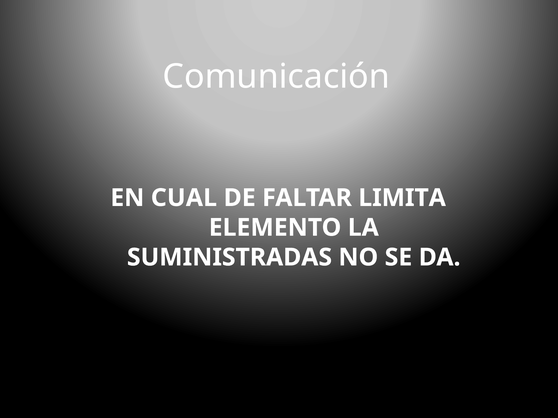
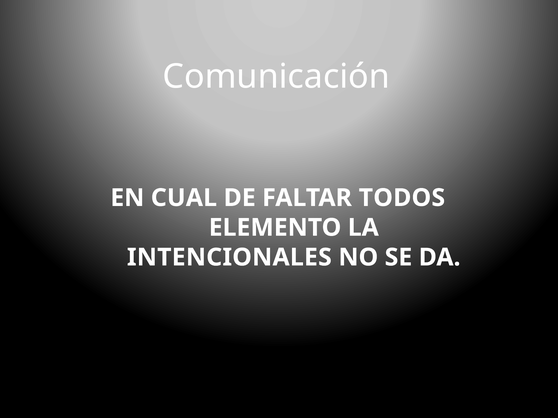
LIMITA: LIMITA -> TODOS
SUMINISTRADAS: SUMINISTRADAS -> INTENCIONALES
